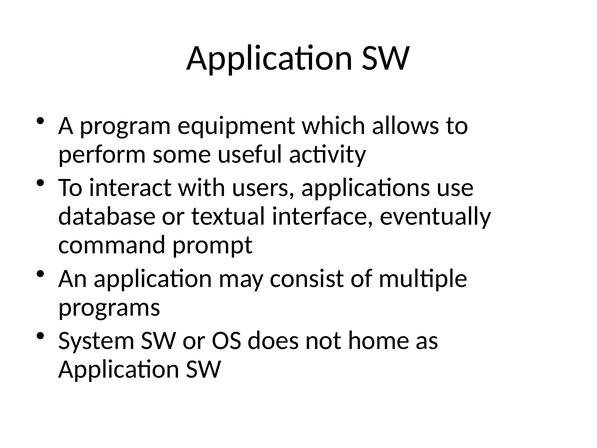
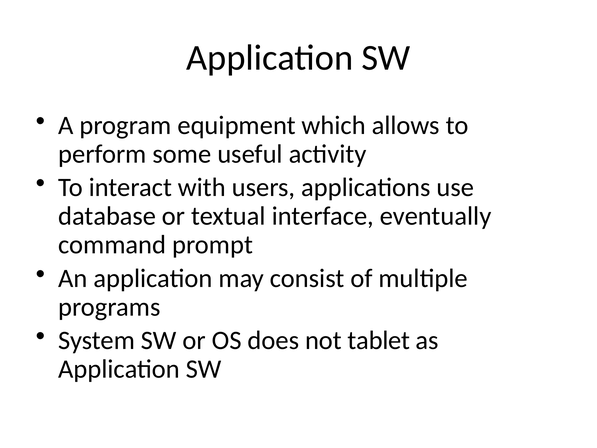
home: home -> tablet
